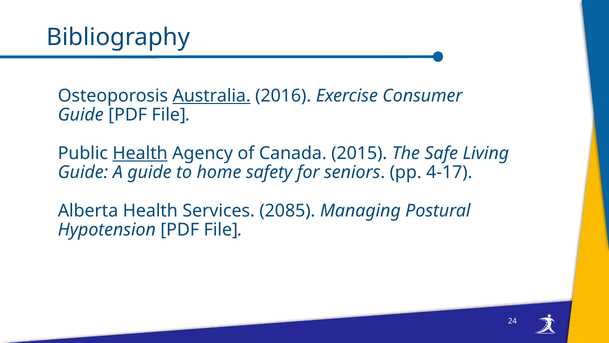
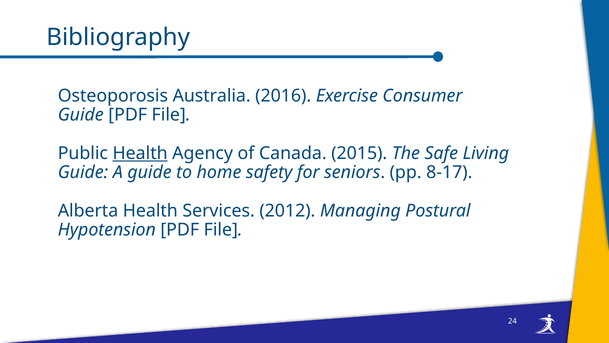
Australia underline: present -> none
4-17: 4-17 -> 8-17
2085: 2085 -> 2012
